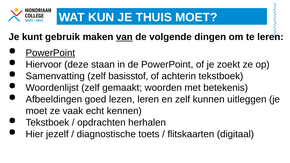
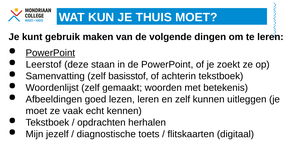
van underline: present -> none
Hiervoor: Hiervoor -> Leerstof
Hier: Hier -> Mijn
